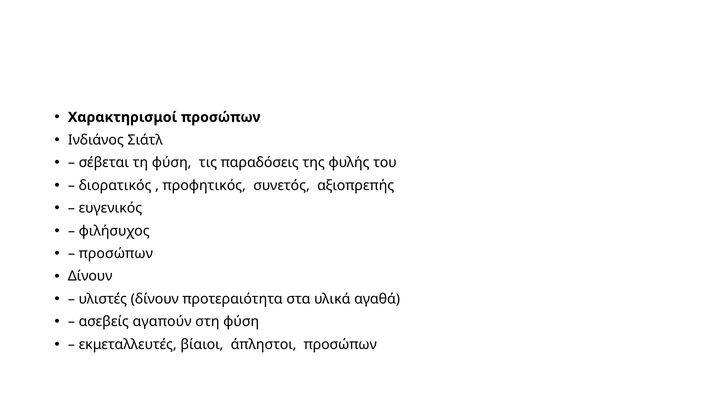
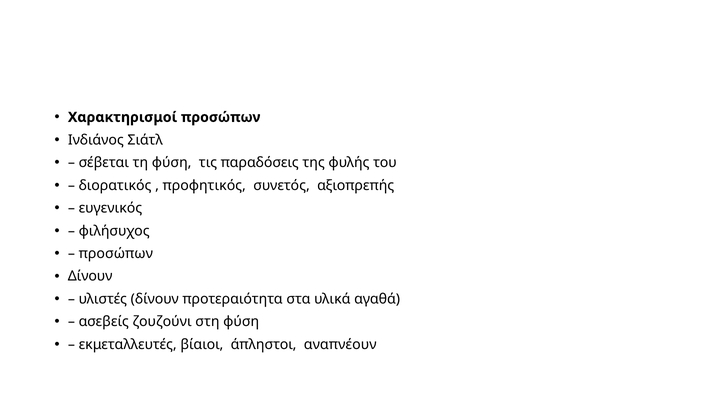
αγαπούν: αγαπούν -> ζουζούνι
άπληστοι προσώπων: προσώπων -> αναπνέουν
